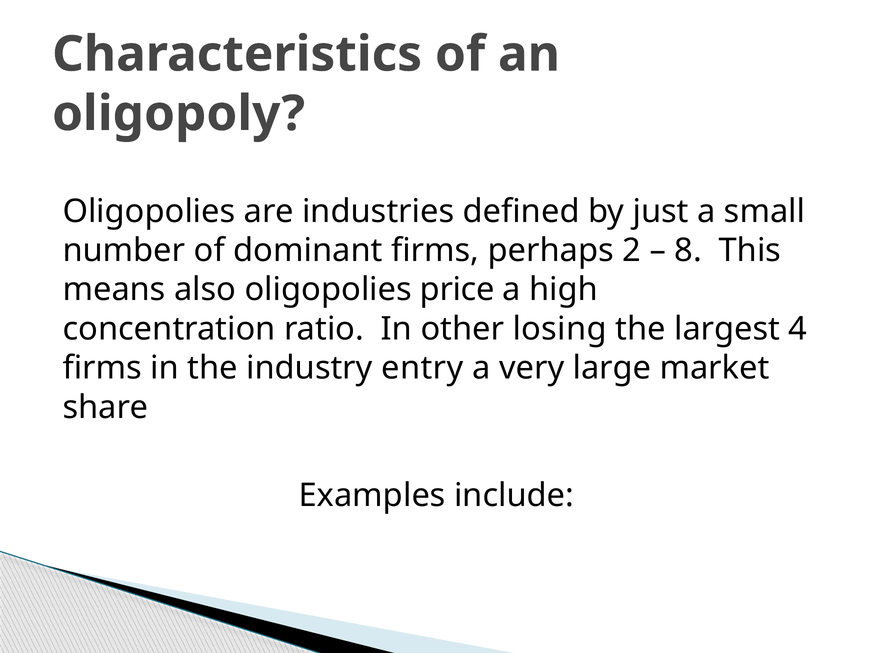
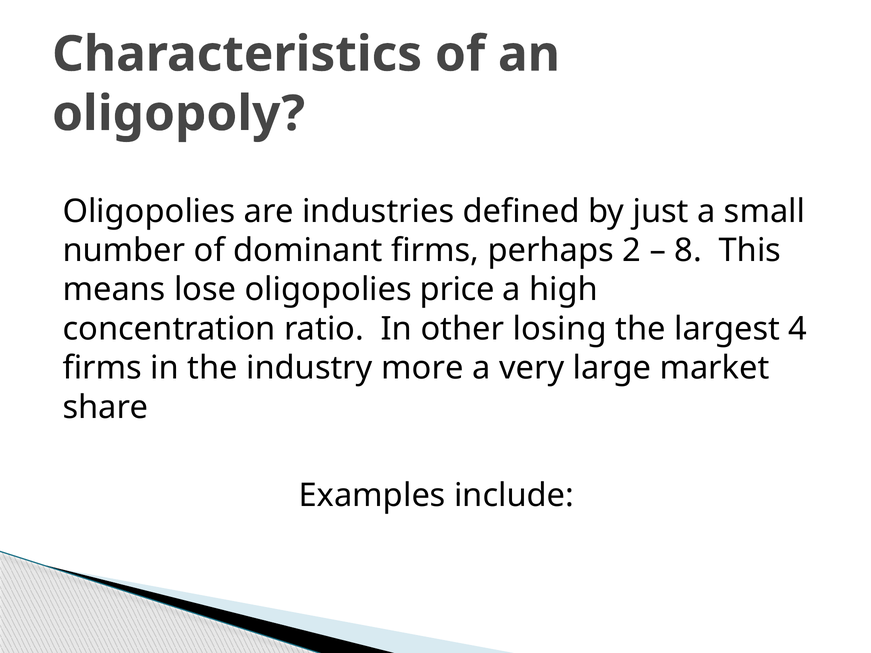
also: also -> lose
entry: entry -> more
